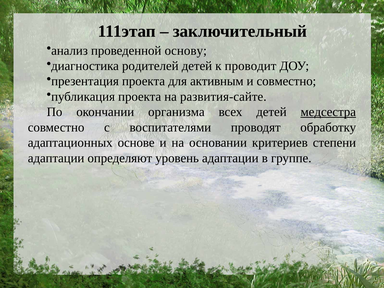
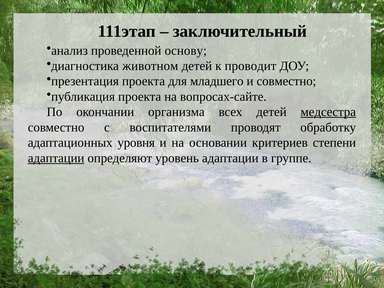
родителей: родителей -> животном
активным: активным -> младшего
развития-сайте: развития-сайте -> вопросах-сайте
основе: основе -> уровня
адаптации at (56, 158) underline: none -> present
